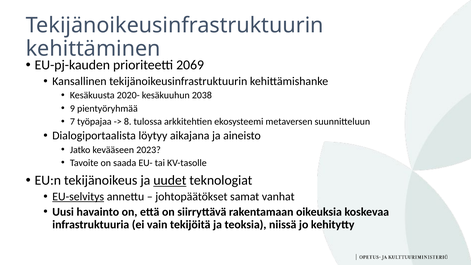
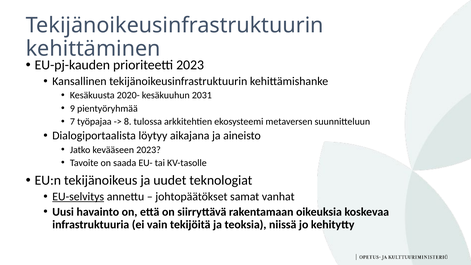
prioriteetti 2069: 2069 -> 2023
2038: 2038 -> 2031
uudet underline: present -> none
